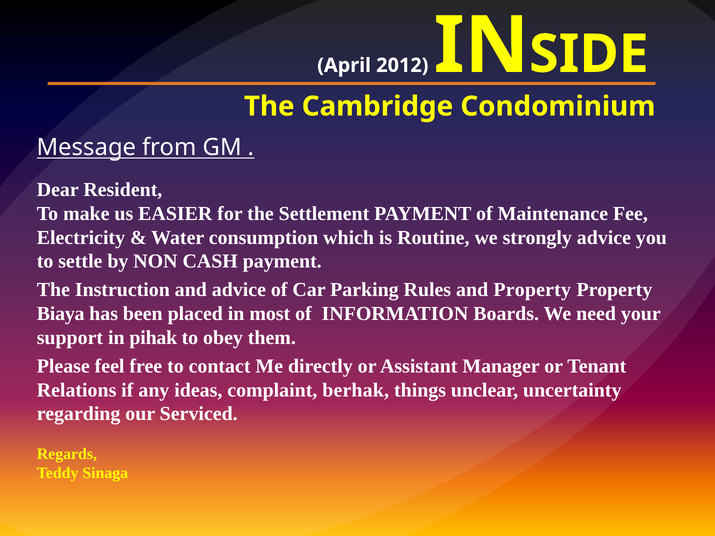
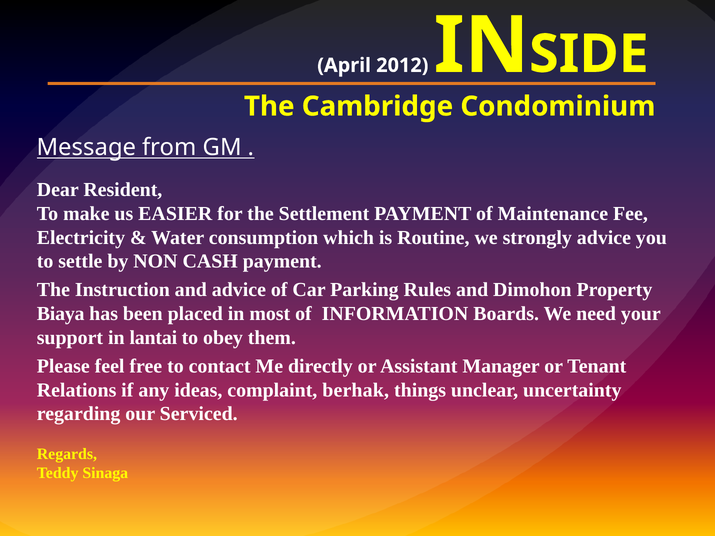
and Property: Property -> Dimohon
pihak: pihak -> lantai
